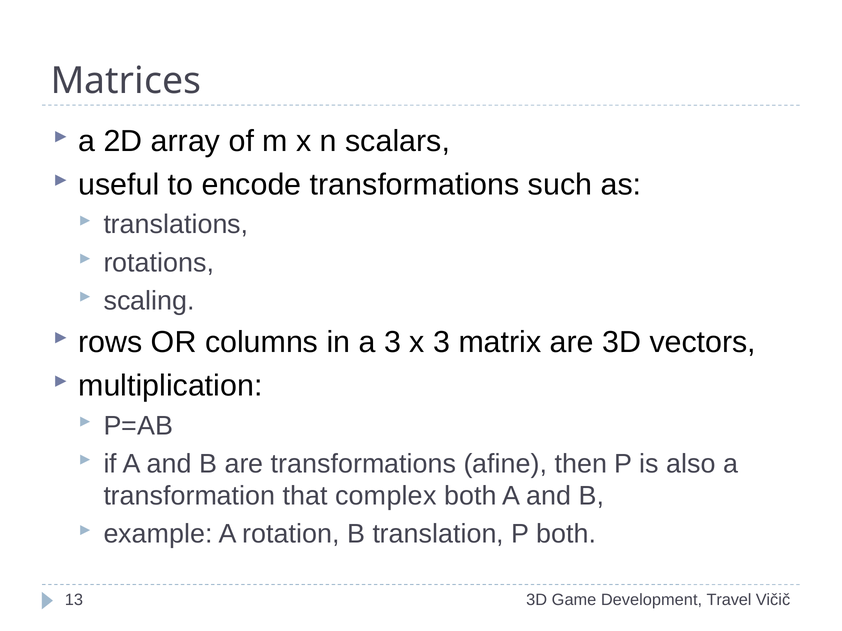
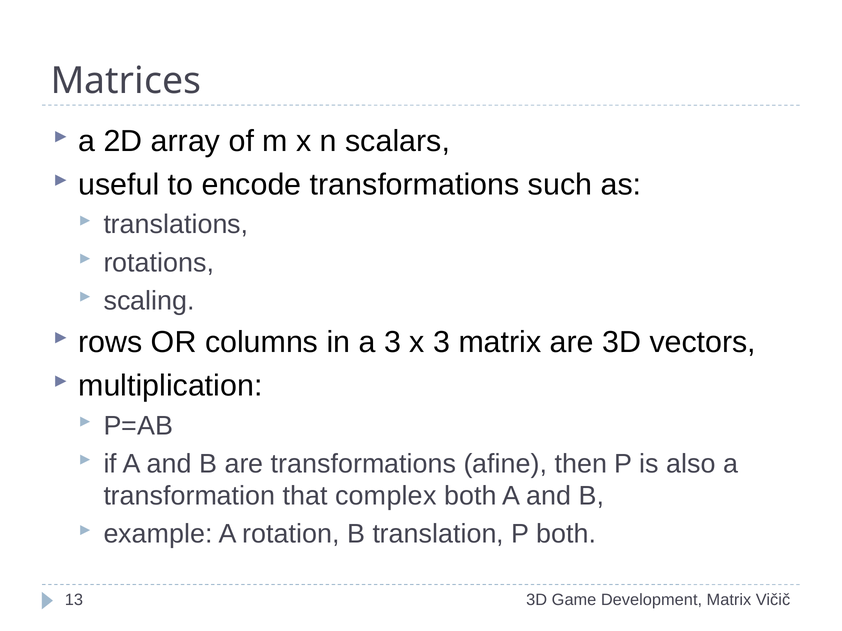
Development Travel: Travel -> Matrix
